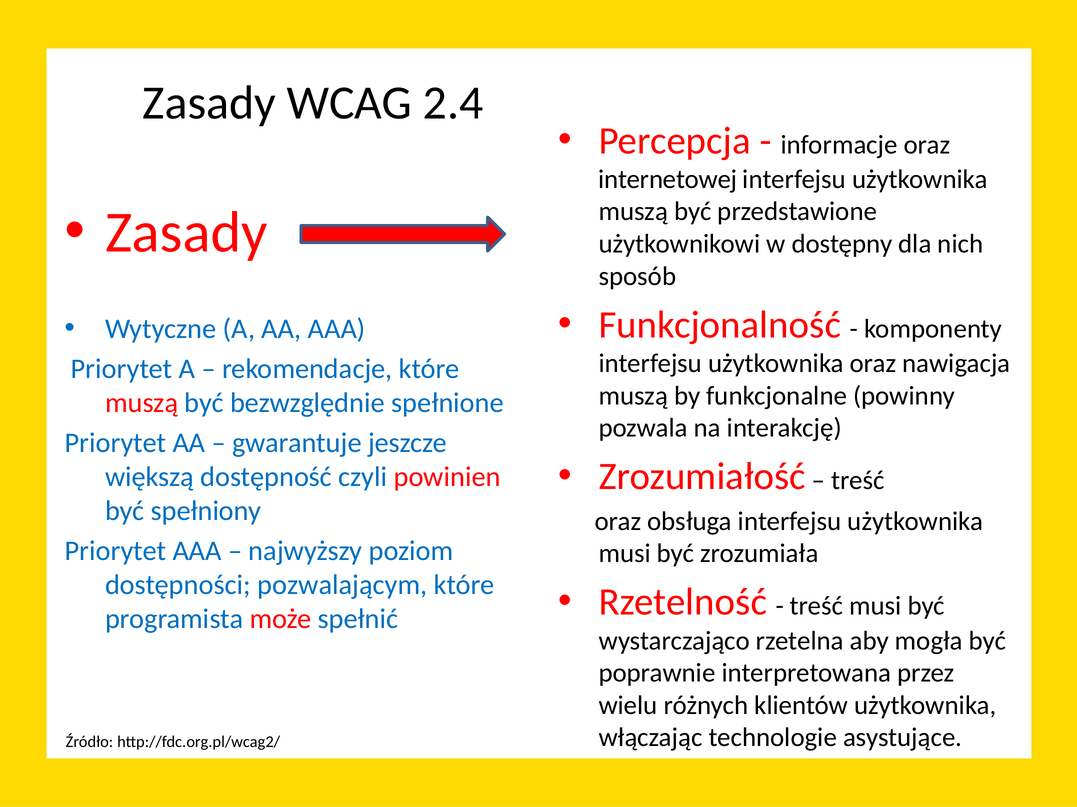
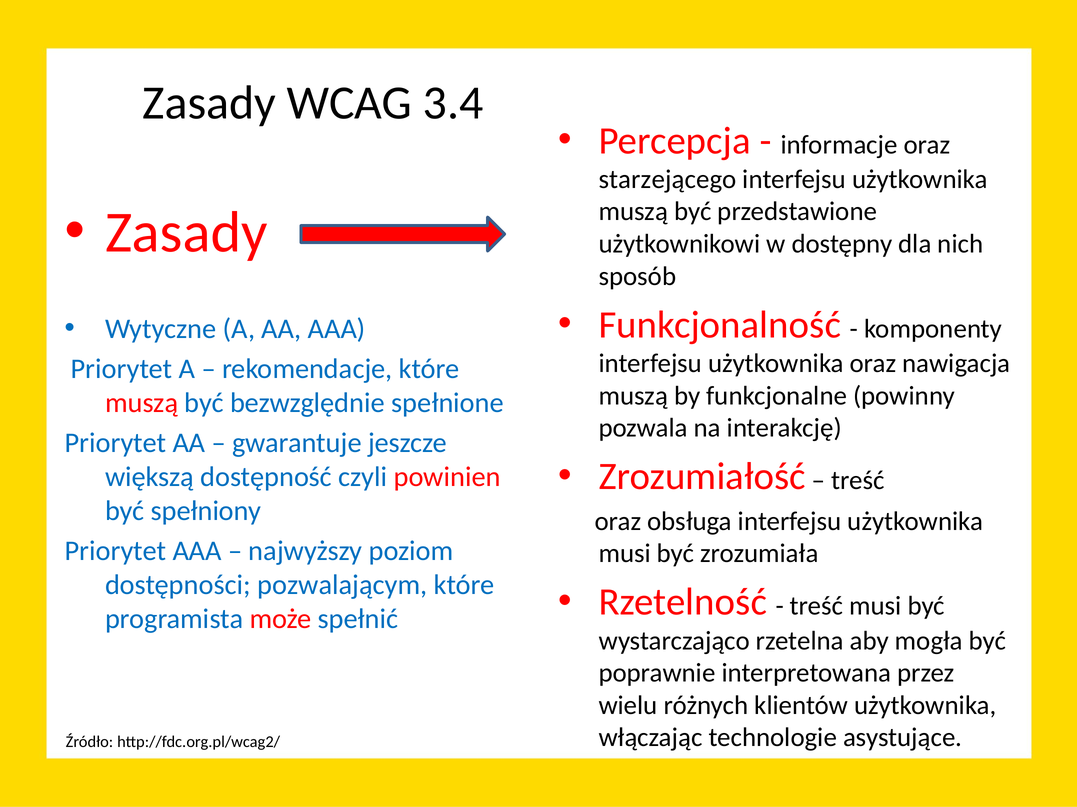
2.4: 2.4 -> 3.4
internetowej: internetowej -> starzejącego
